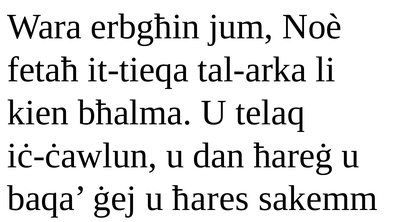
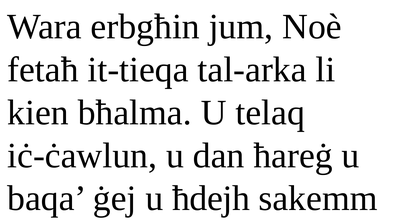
ħares: ħares -> ħdejh
